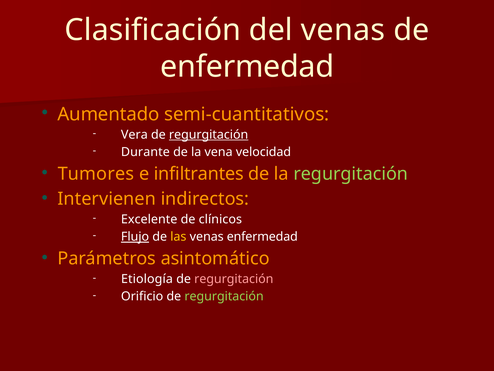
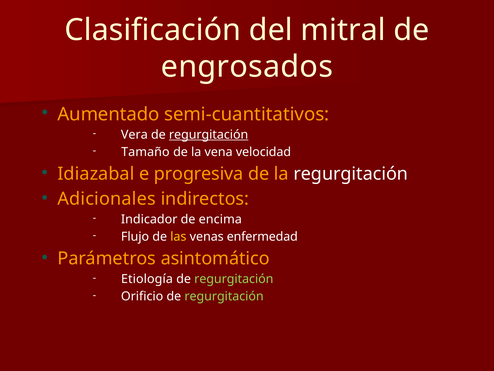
del venas: venas -> mitral
enfermedad at (247, 67): enfermedad -> engrosados
Durante: Durante -> Tamaño
Tumores: Tumores -> Idiazabal
infiltrantes: infiltrantes -> progresiva
regurgitación at (351, 174) colour: light green -> white
Intervienen: Intervienen -> Adicionales
Excelente: Excelente -> Indicador
clínicos: clínicos -> encima
Flujo underline: present -> none
regurgitación at (234, 279) colour: pink -> light green
